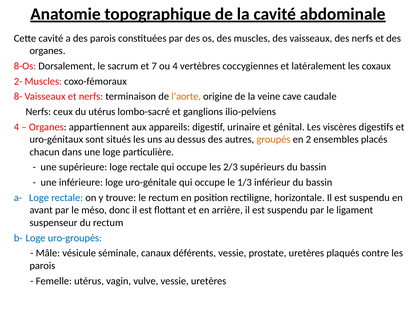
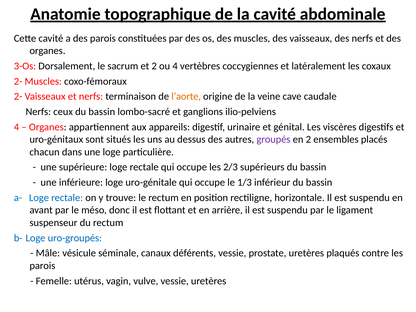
8-Os: 8-Os -> 3-Os
et 7: 7 -> 2
8- at (18, 97): 8- -> 2-
ceux du utérus: utérus -> bassin
groupés colour: orange -> purple
